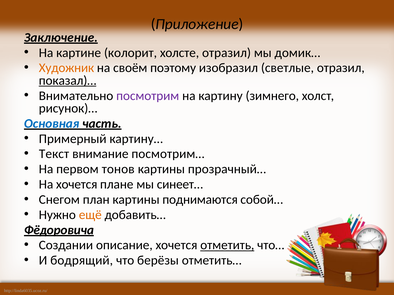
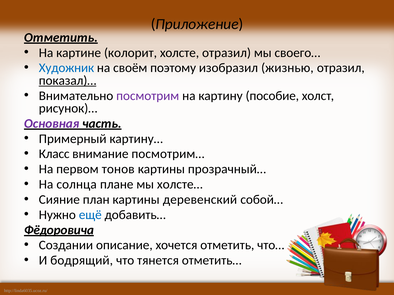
Заключение at (61, 38): Заключение -> Отметить
домик…: домик… -> своего…
Художник colour: orange -> blue
светлые: светлые -> жизнью
зимнего: зимнего -> пособие
Основная colour: blue -> purple
Текст: Текст -> Класс
На хочется: хочется -> солнца
синеет…: синеет… -> холсте…
Снегом: Снегом -> Сияние
поднимаются: поднимаются -> деревенский
ещё colour: orange -> blue
отметить at (227, 246) underline: present -> none
берёзы: берёзы -> тянется
